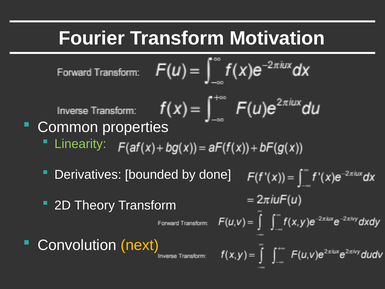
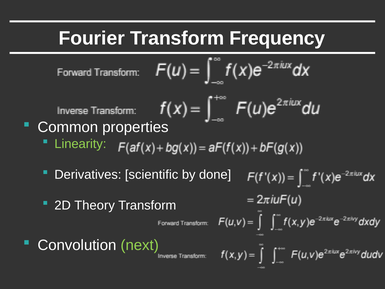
Motivation: Motivation -> Frequency
bounded: bounded -> scientific
next colour: yellow -> light green
